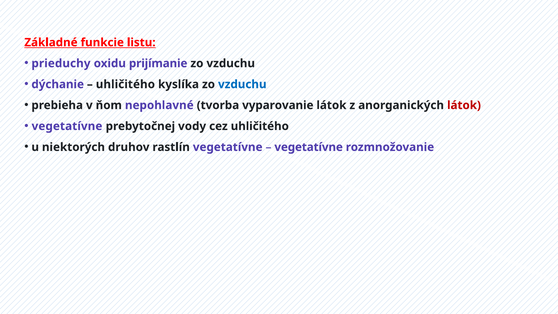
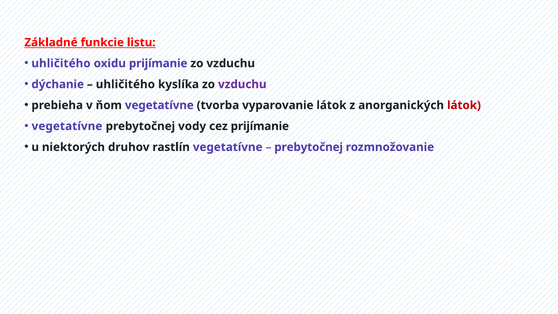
prieduchy at (61, 63): prieduchy -> uhličitého
vzduchu at (242, 84) colour: blue -> purple
ňom nepohlavné: nepohlavné -> vegetatívne
cez uhličitého: uhličitého -> prijímanie
vegetatívne at (309, 147): vegetatívne -> prebytočnej
